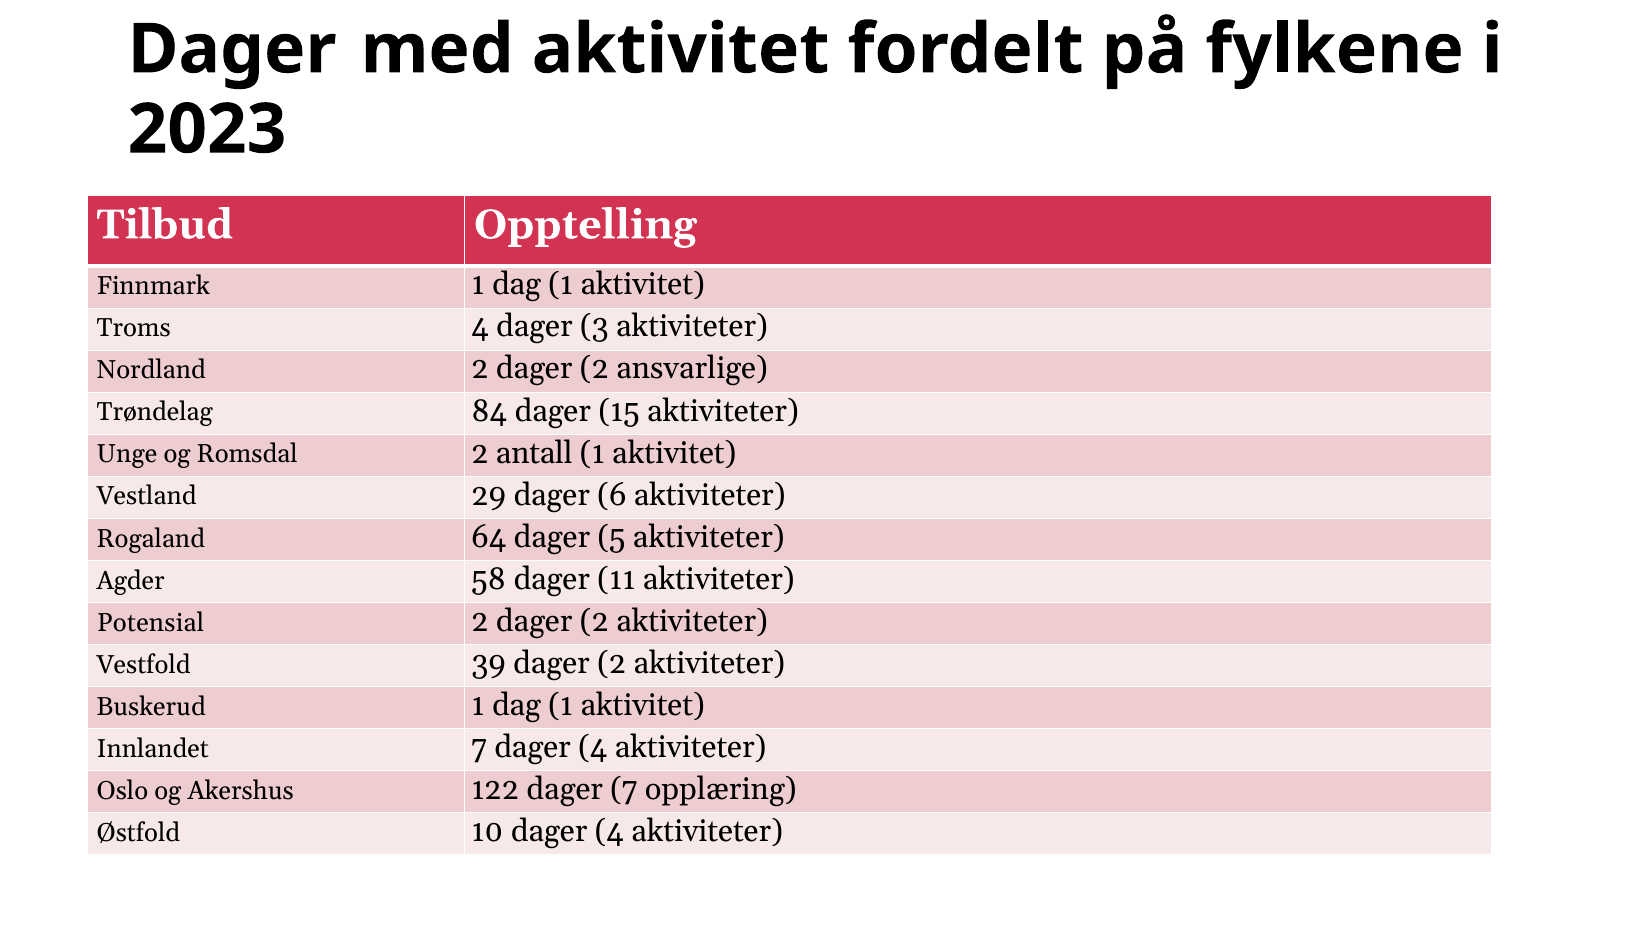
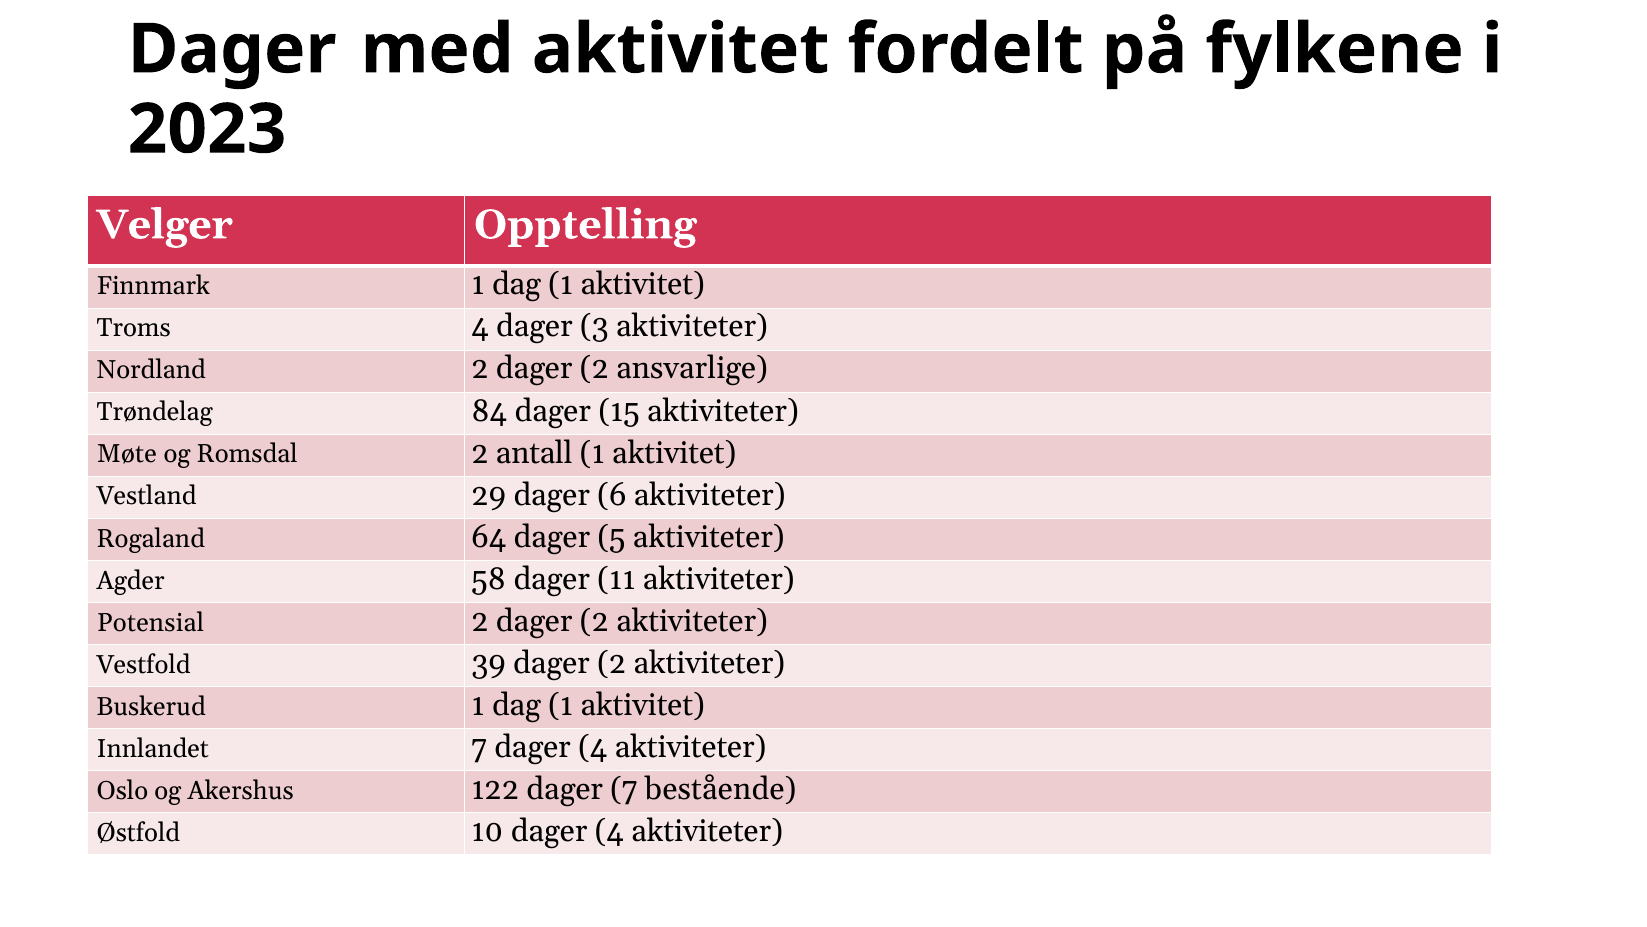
Tilbud: Tilbud -> Velger
Unge: Unge -> Møte
opplæring: opplæring -> bestående
